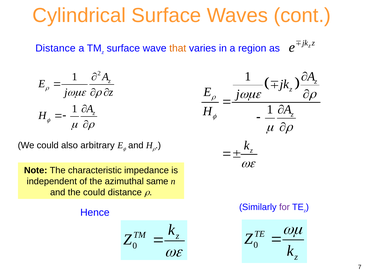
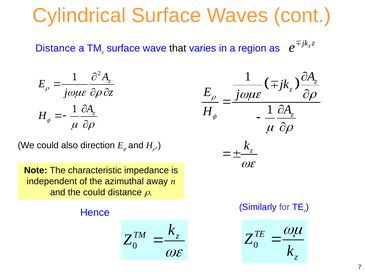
that colour: orange -> black
arbitrary: arbitrary -> direction
same: same -> away
